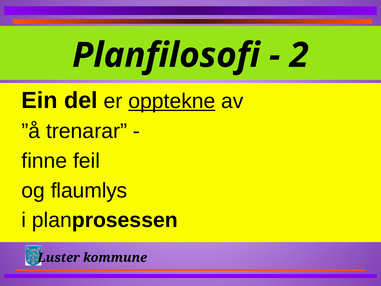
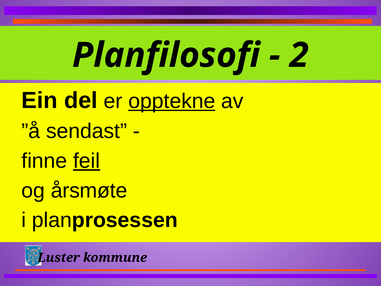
trenarar: trenarar -> sendast
feil underline: none -> present
flaumlys: flaumlys -> årsmøte
